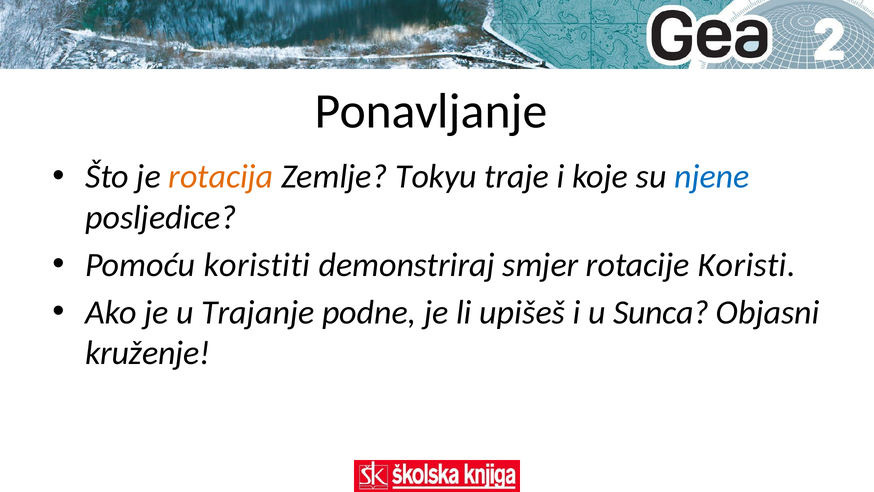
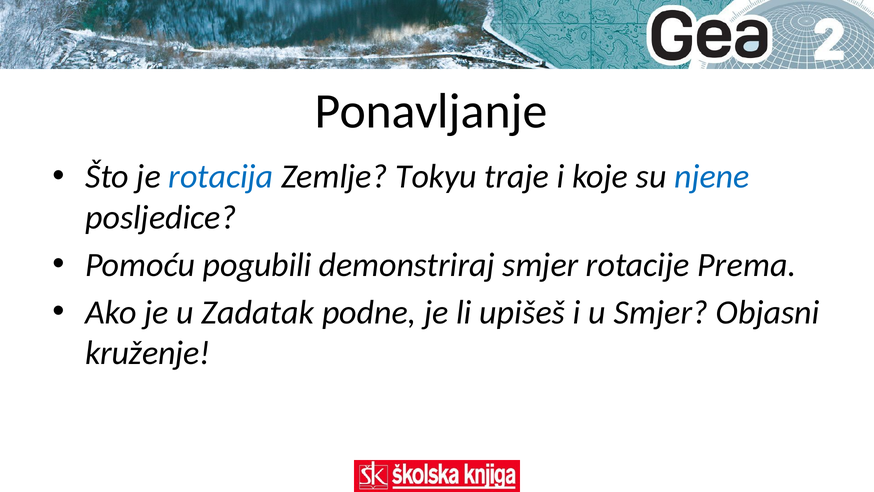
rotacija colour: orange -> blue
koristiti: koristiti -> pogubili
Koristi: Koristi -> Prema
Trajanje: Trajanje -> Zadatak
u Sunca: Sunca -> Smjer
